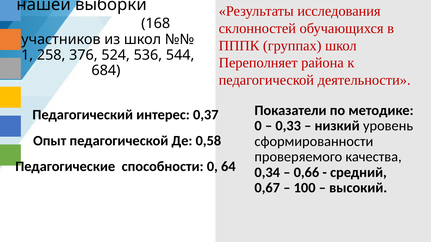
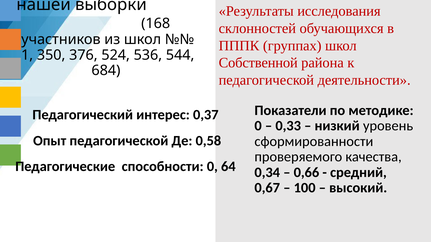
258: 258 -> 350
Переполняет: Переполняет -> Собственной
